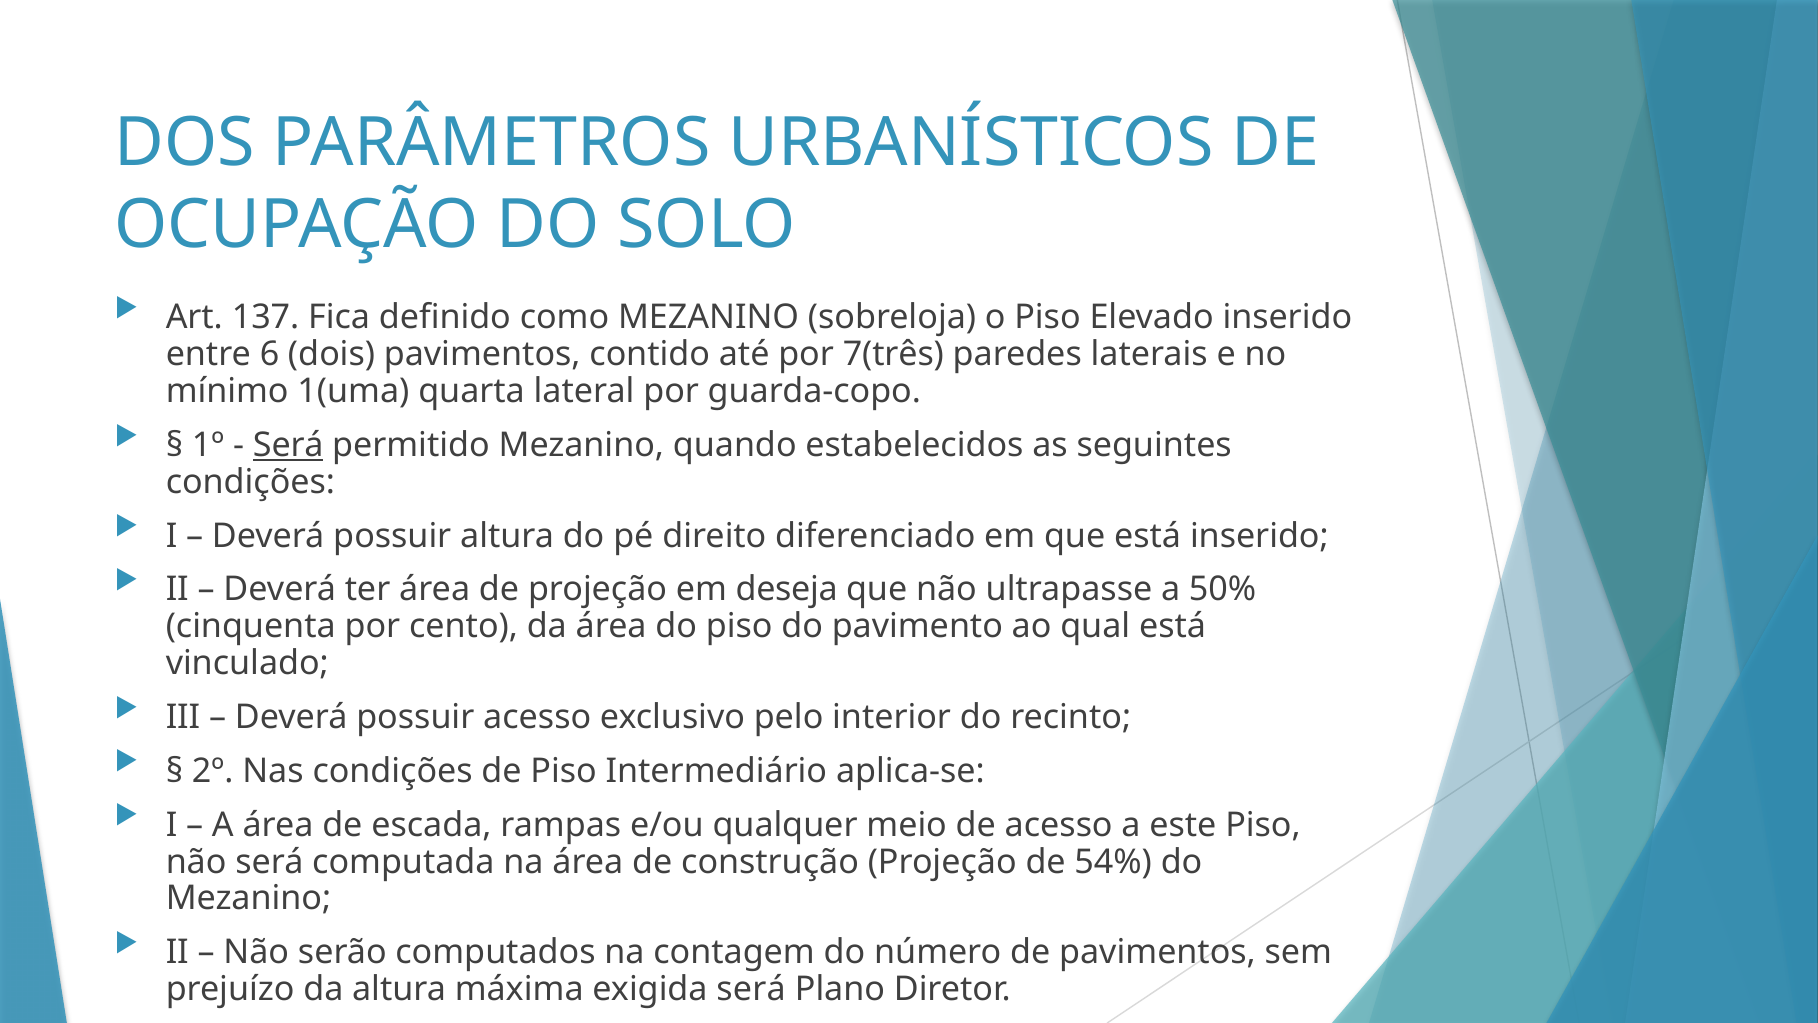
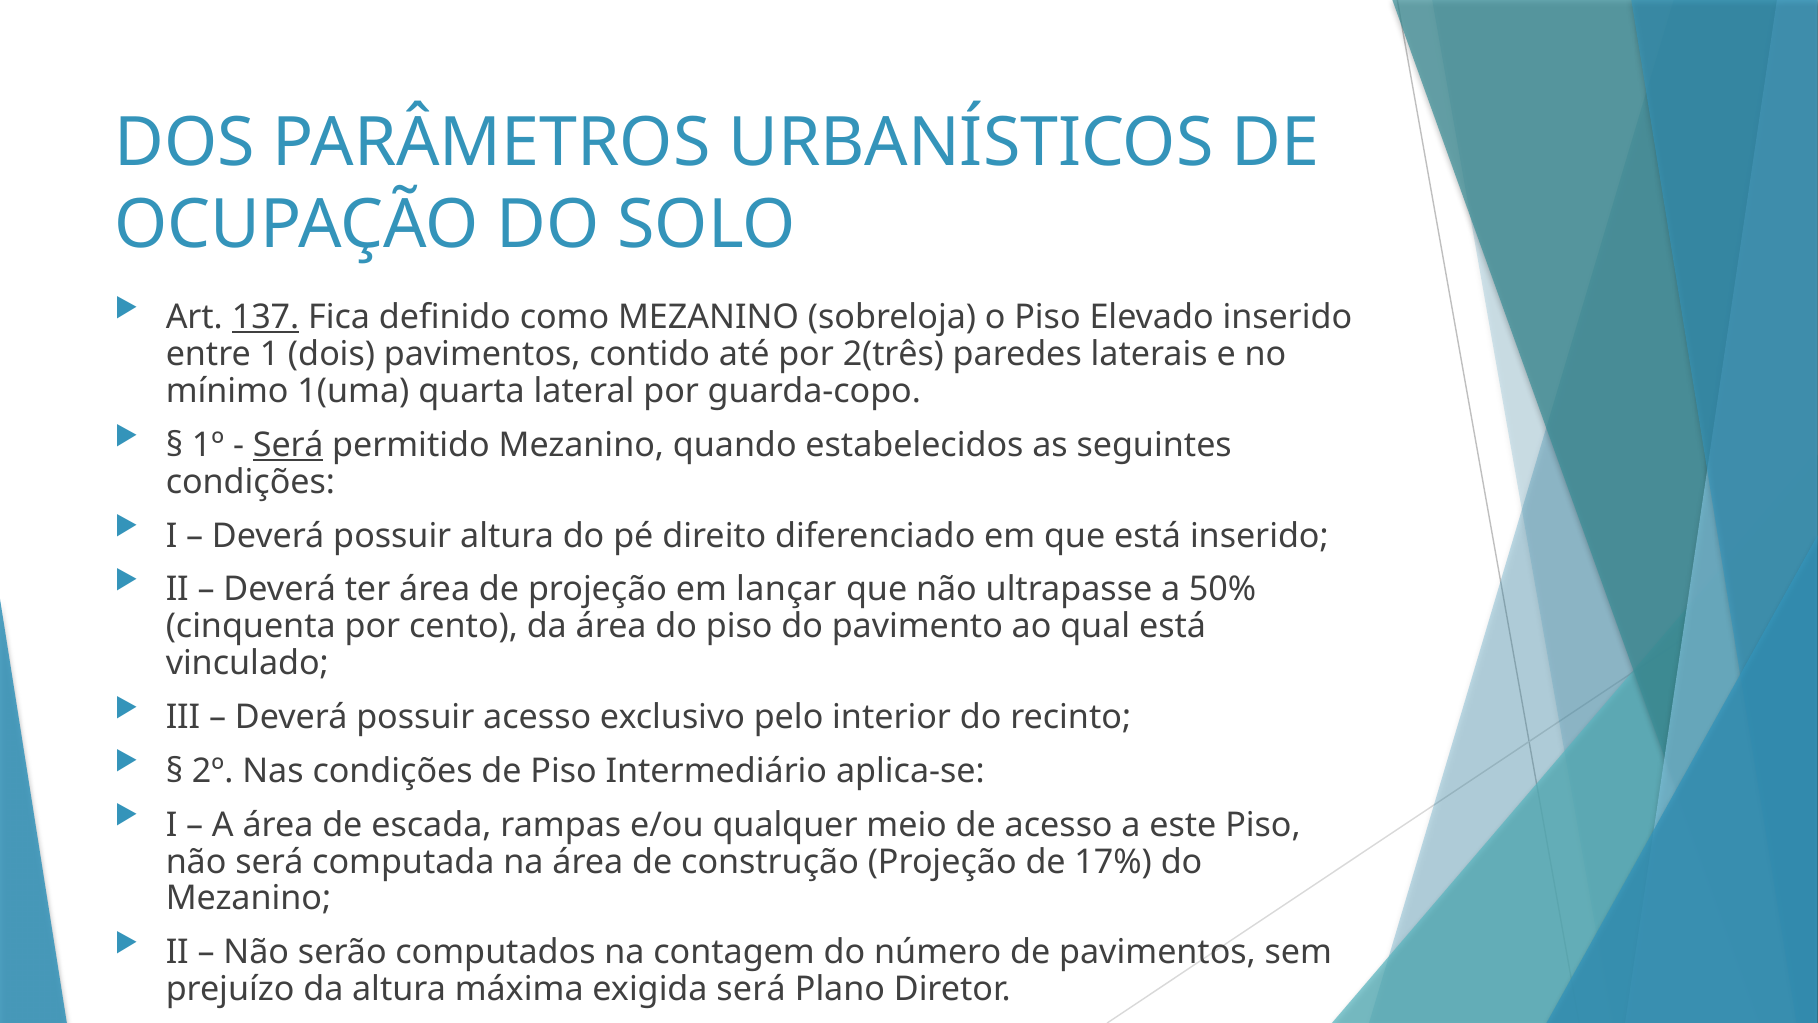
137 underline: none -> present
6: 6 -> 1
7(três: 7(três -> 2(três
deseja: deseja -> lançar
54%: 54% -> 17%
